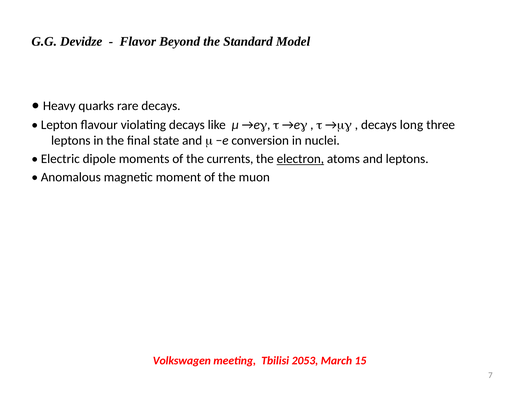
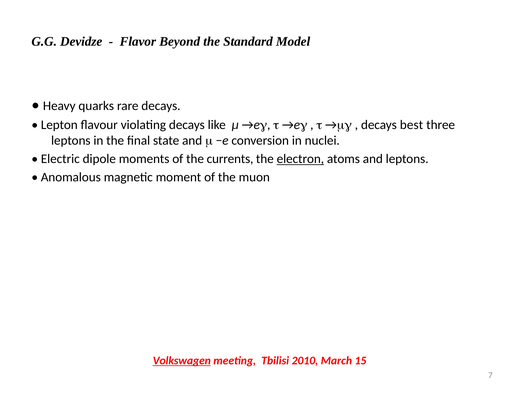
long: long -> best
Volkswagen underline: none -> present
2053: 2053 -> 2010
